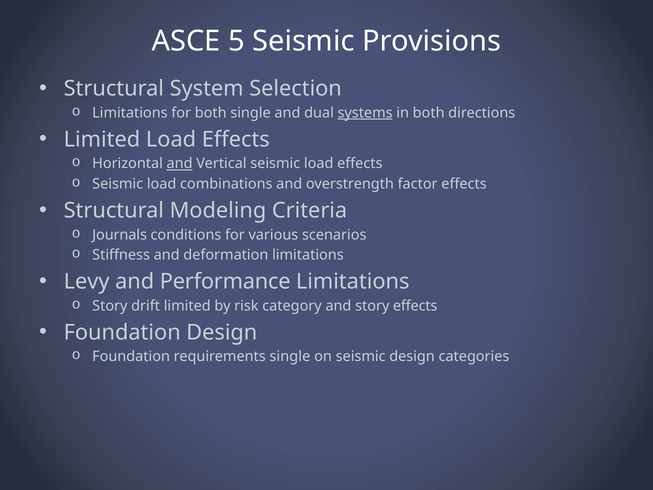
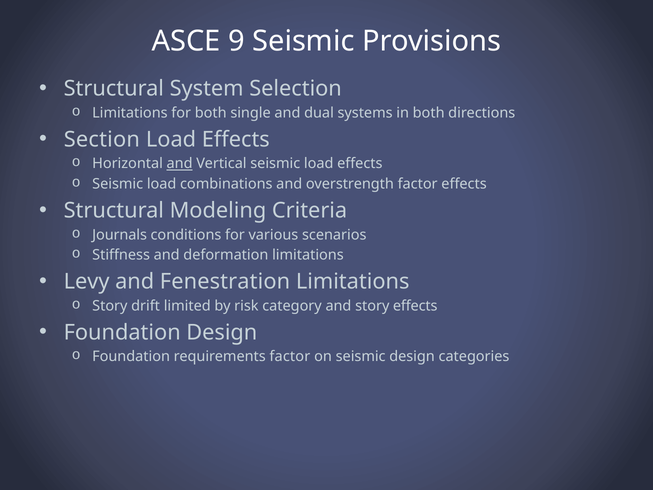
5: 5 -> 9
systems underline: present -> none
Limited at (102, 139): Limited -> Section
Performance: Performance -> Fenestration
requirements single: single -> factor
